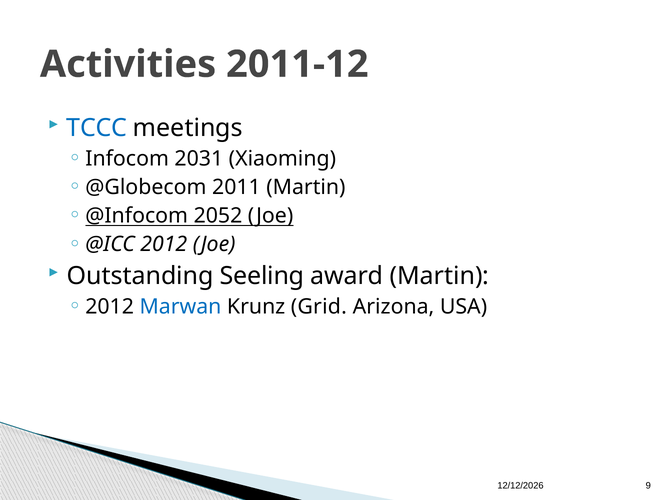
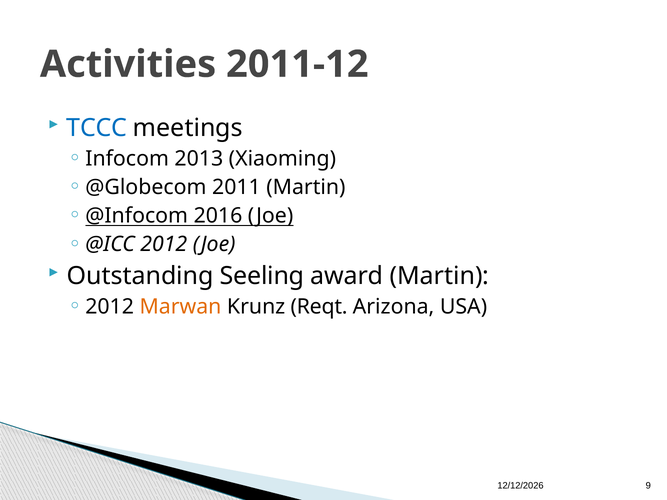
2031: 2031 -> 2013
2052: 2052 -> 2016
Marwan colour: blue -> orange
Grid: Grid -> Reqt
